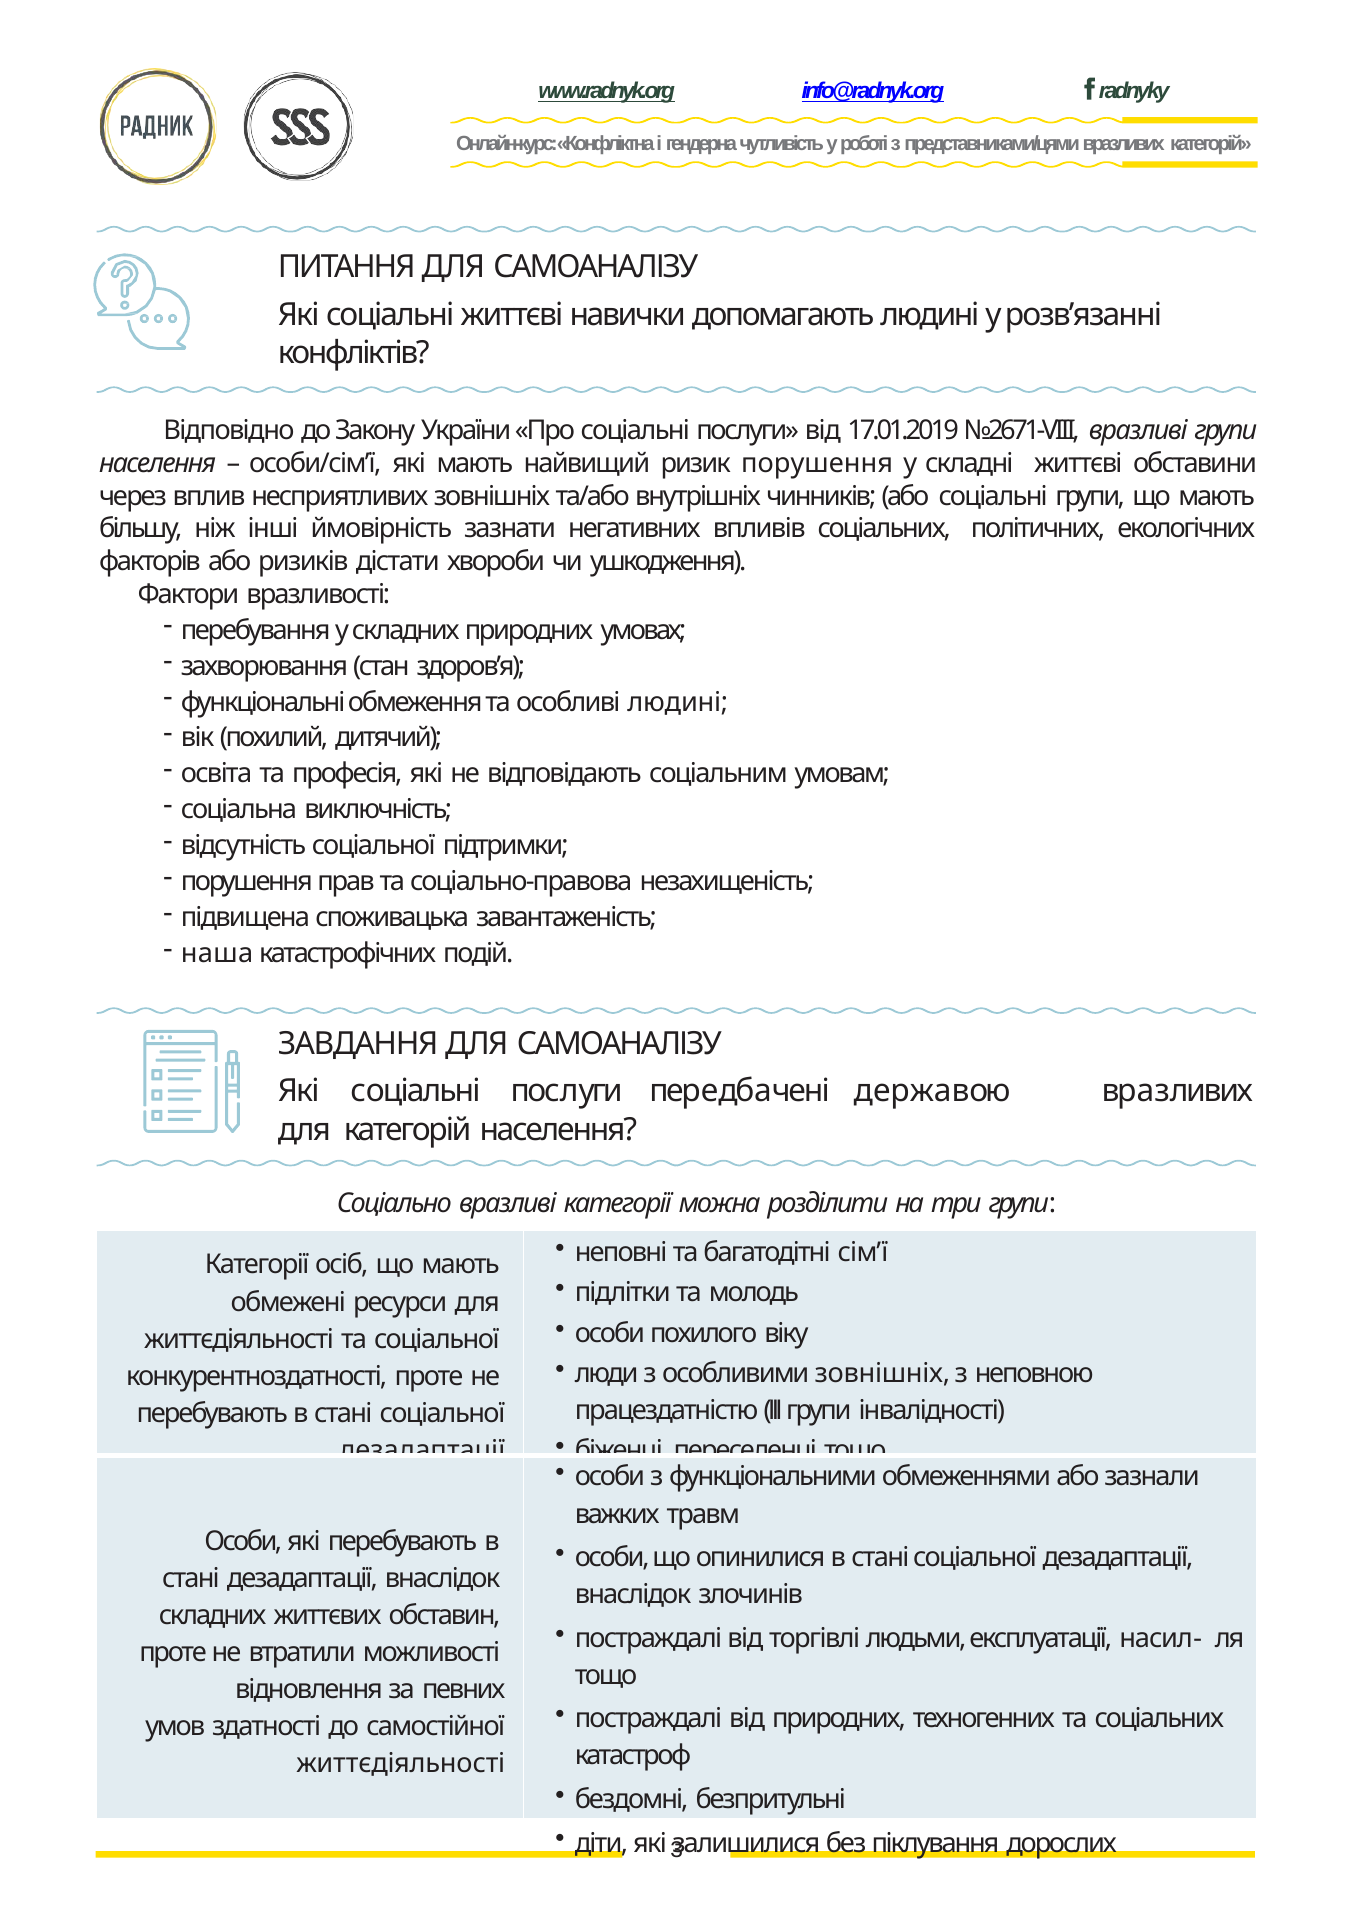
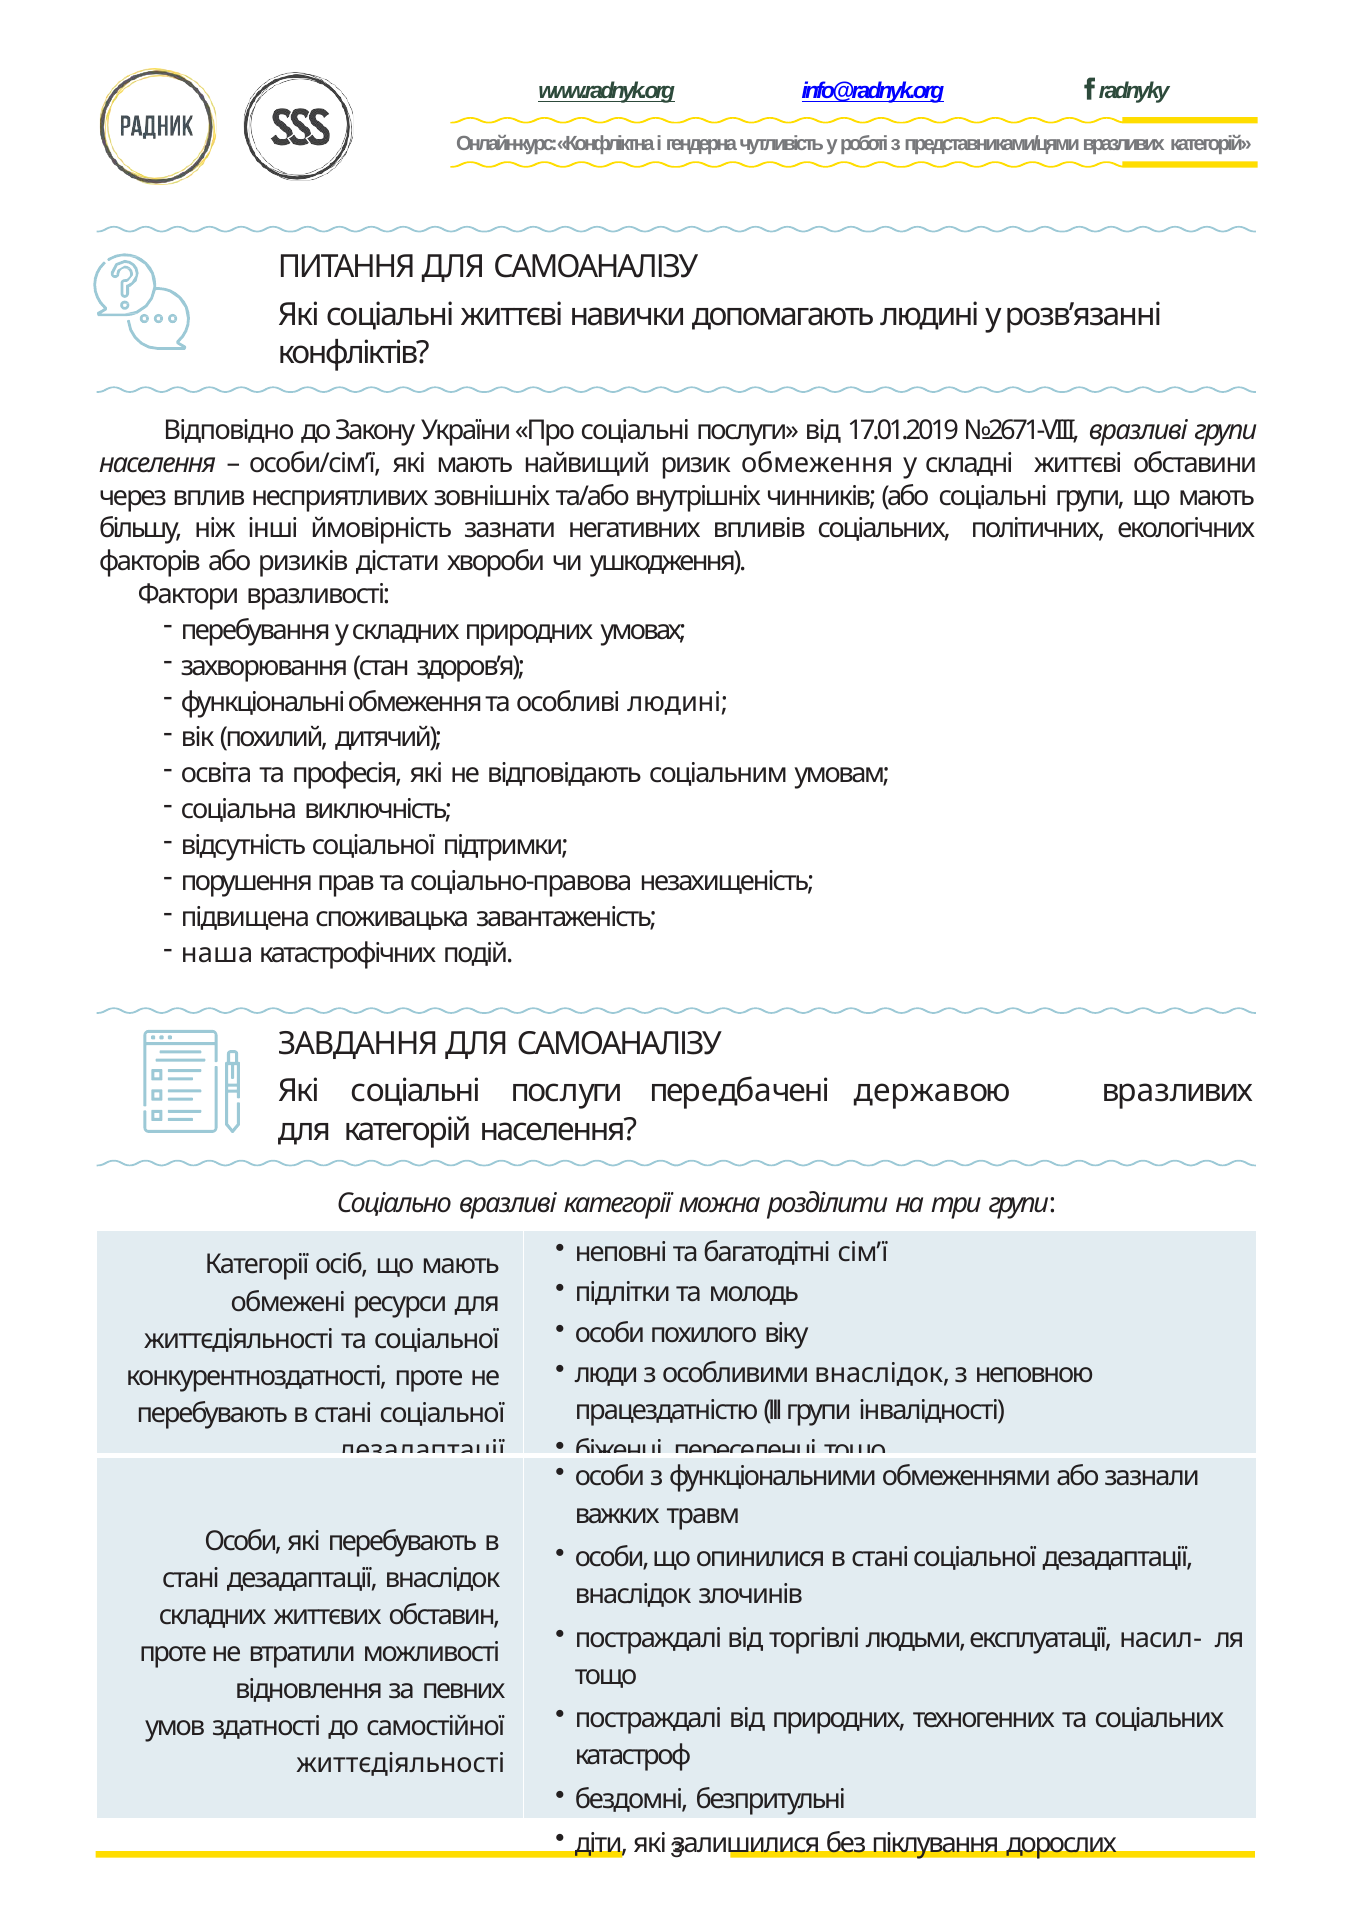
ризик порушення: порушення -> обмеження
особливими зовнішніх: зовнішніх -> внаслідок
